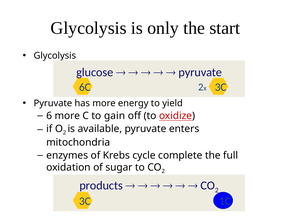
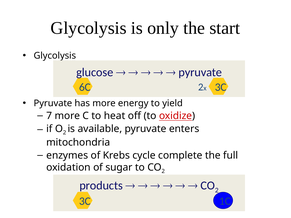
6: 6 -> 7
gain: gain -> heat
